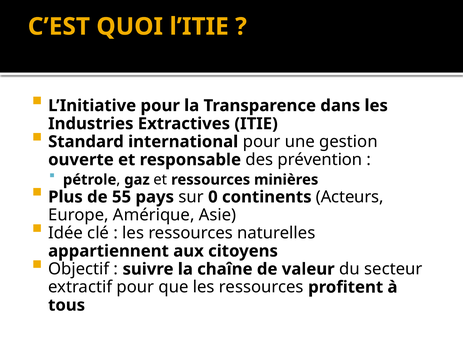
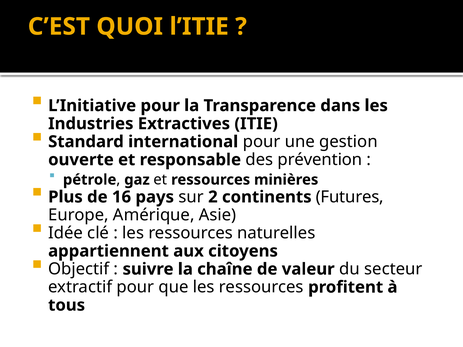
55: 55 -> 16
0: 0 -> 2
Acteurs: Acteurs -> Futures
